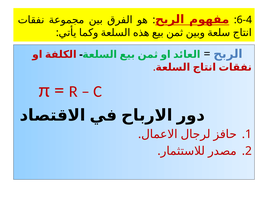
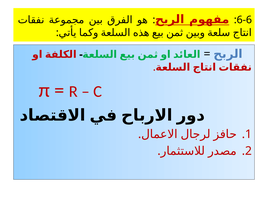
6-4: 6-4 -> 6-6
